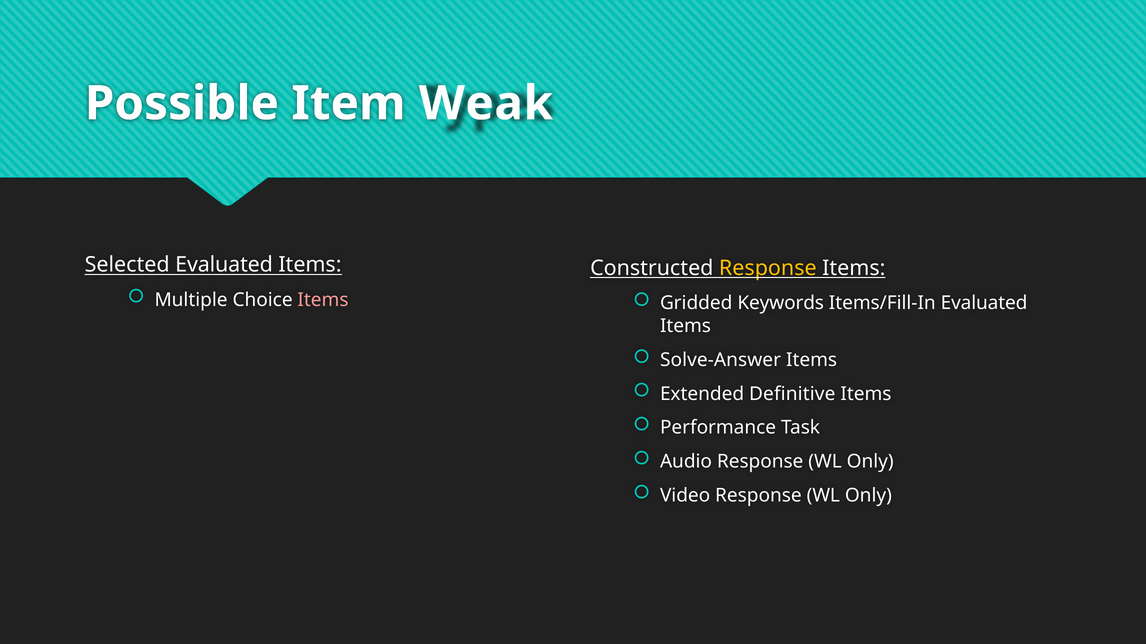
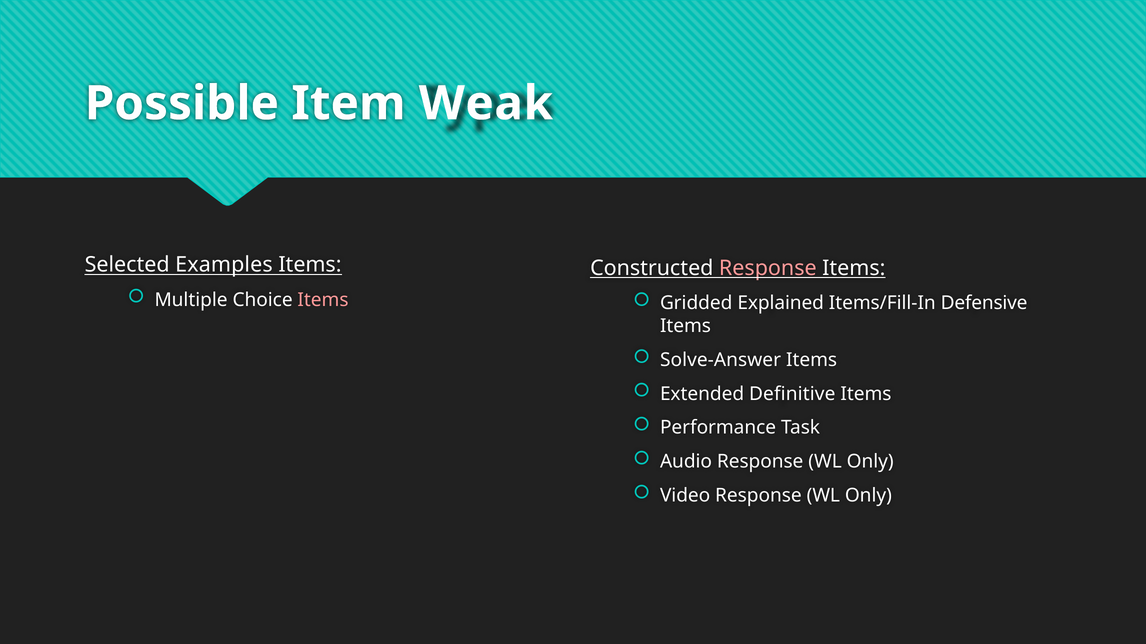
Selected Evaluated: Evaluated -> Examples
Response at (768, 268) colour: yellow -> pink
Keywords: Keywords -> Explained
Items/Fill-In Evaluated: Evaluated -> Defensive
